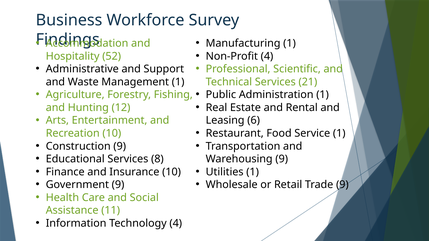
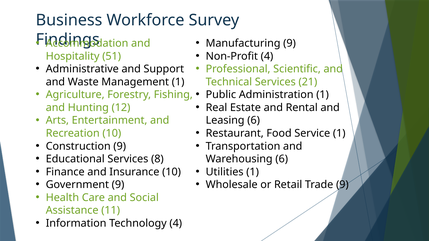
Manufacturing 1: 1 -> 9
52: 52 -> 51
Warehousing 9: 9 -> 6
